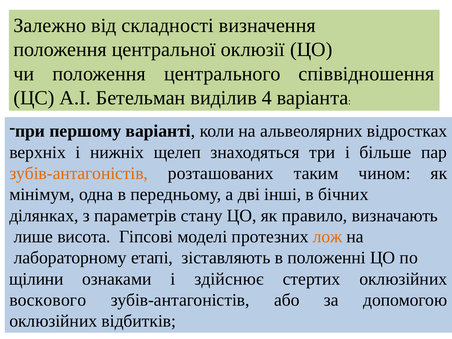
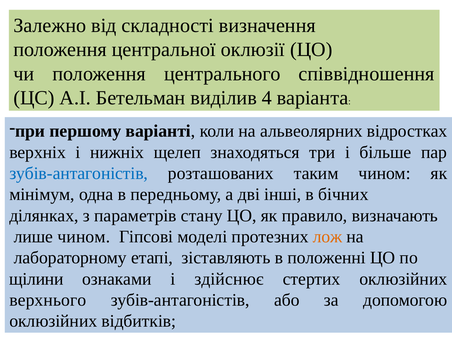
зубів-антагоністів at (79, 173) colour: orange -> blue
лише висота: висота -> чином
воскового: воскового -> верхнього
